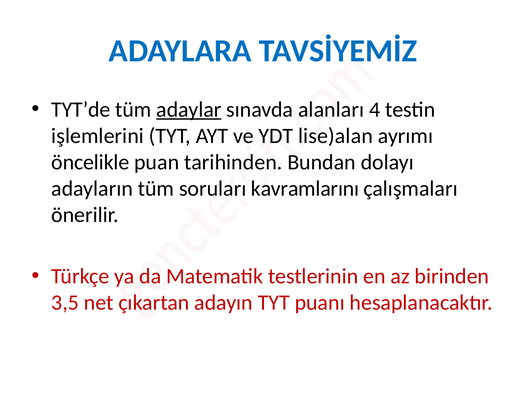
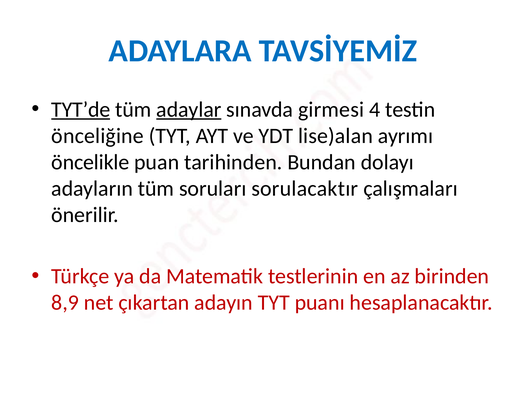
TYT’de underline: none -> present
alanları: alanları -> girmesi
işlemlerini: işlemlerini -> önceliğine
kavramlarını: kavramlarını -> sorulacaktır
3,5: 3,5 -> 8,9
